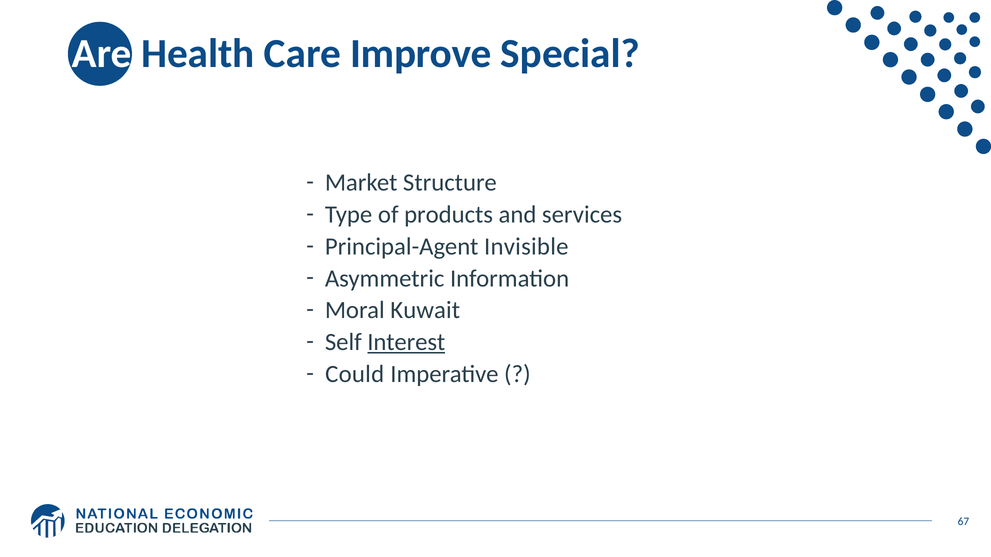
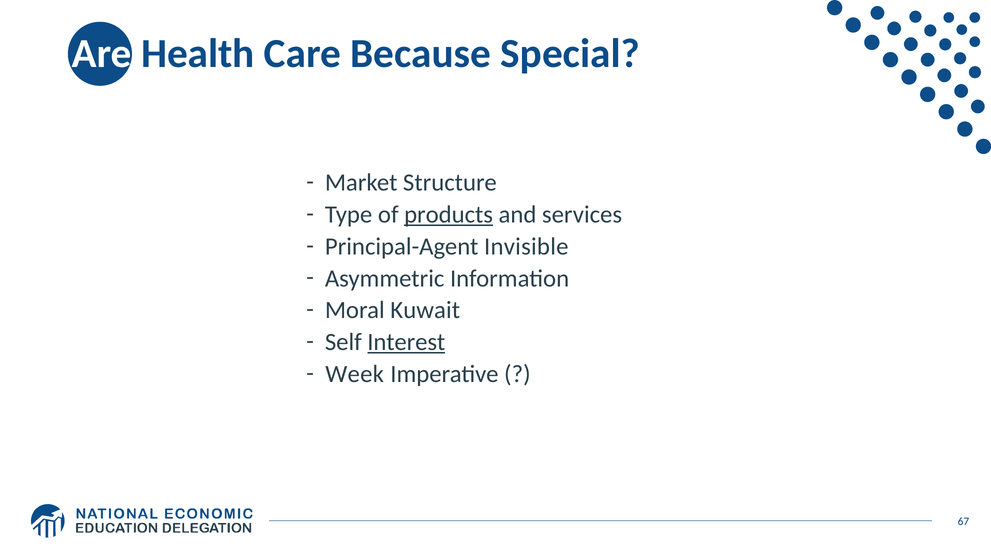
Improve: Improve -> Because
products underline: none -> present
Could: Could -> Week
